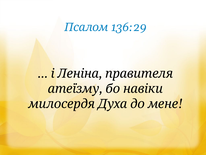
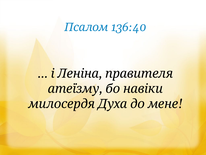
136:29: 136:29 -> 136:40
